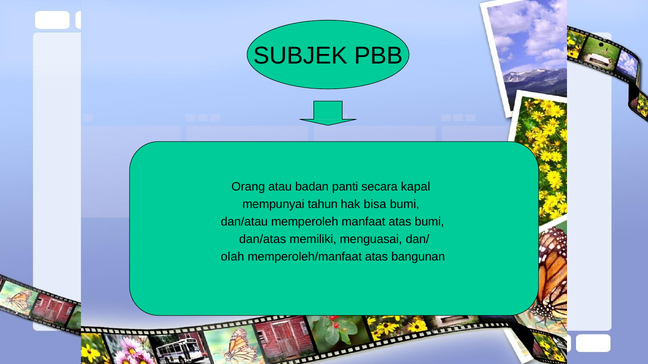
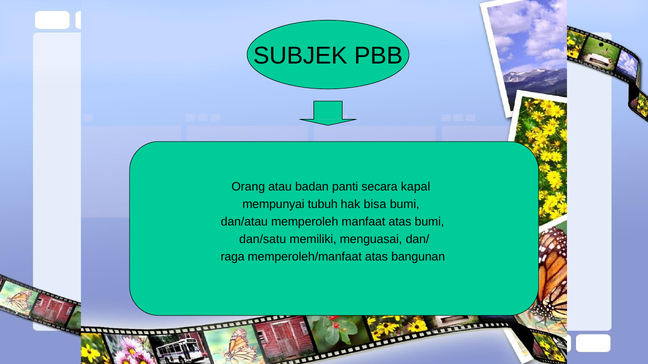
tahun: tahun -> tubuh
dan/atas: dan/atas -> dan/satu
olah: olah -> raga
